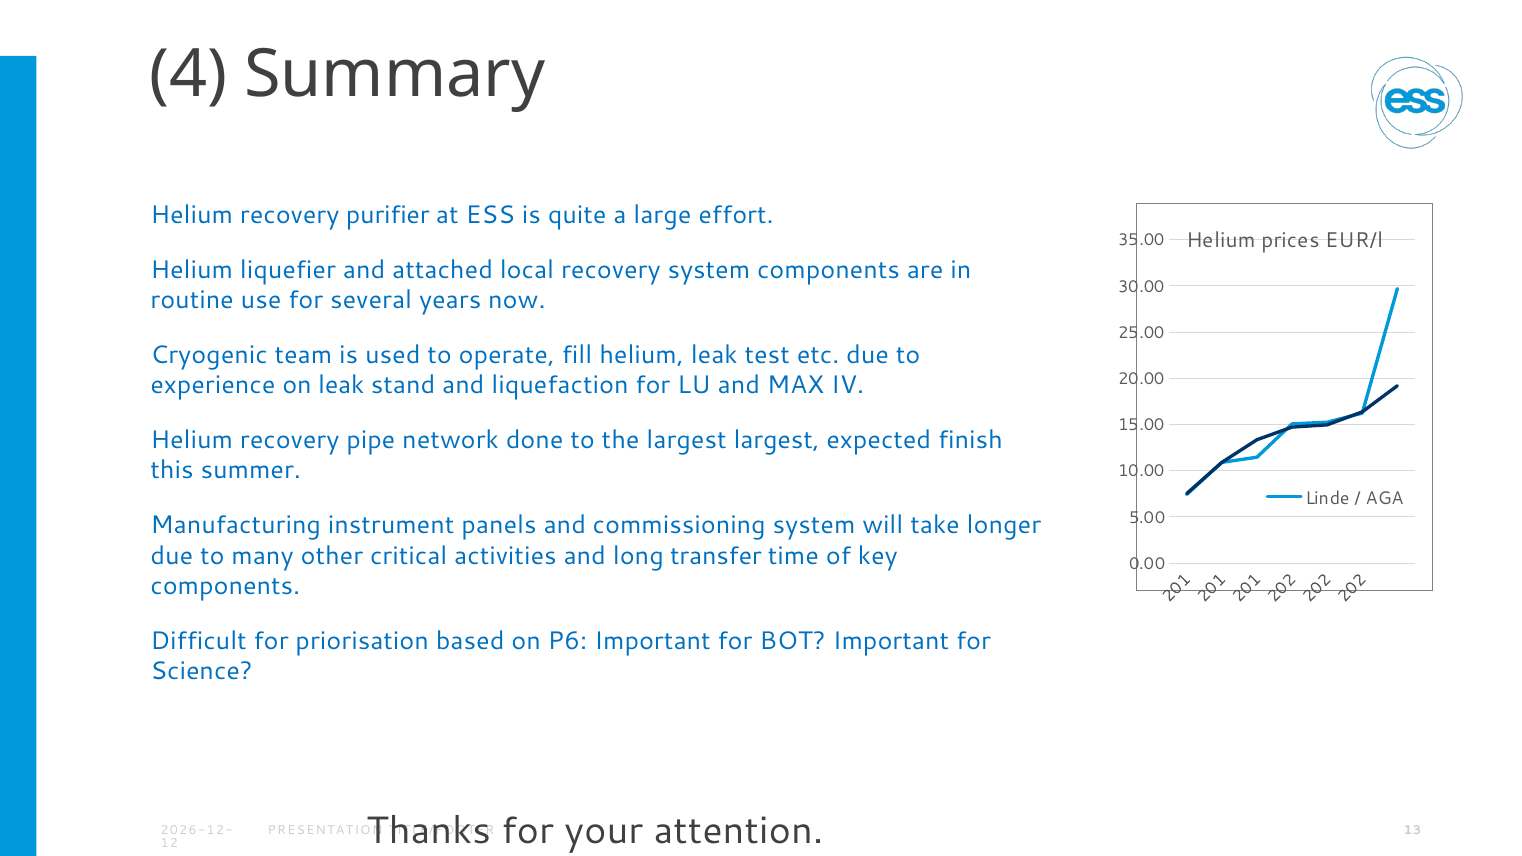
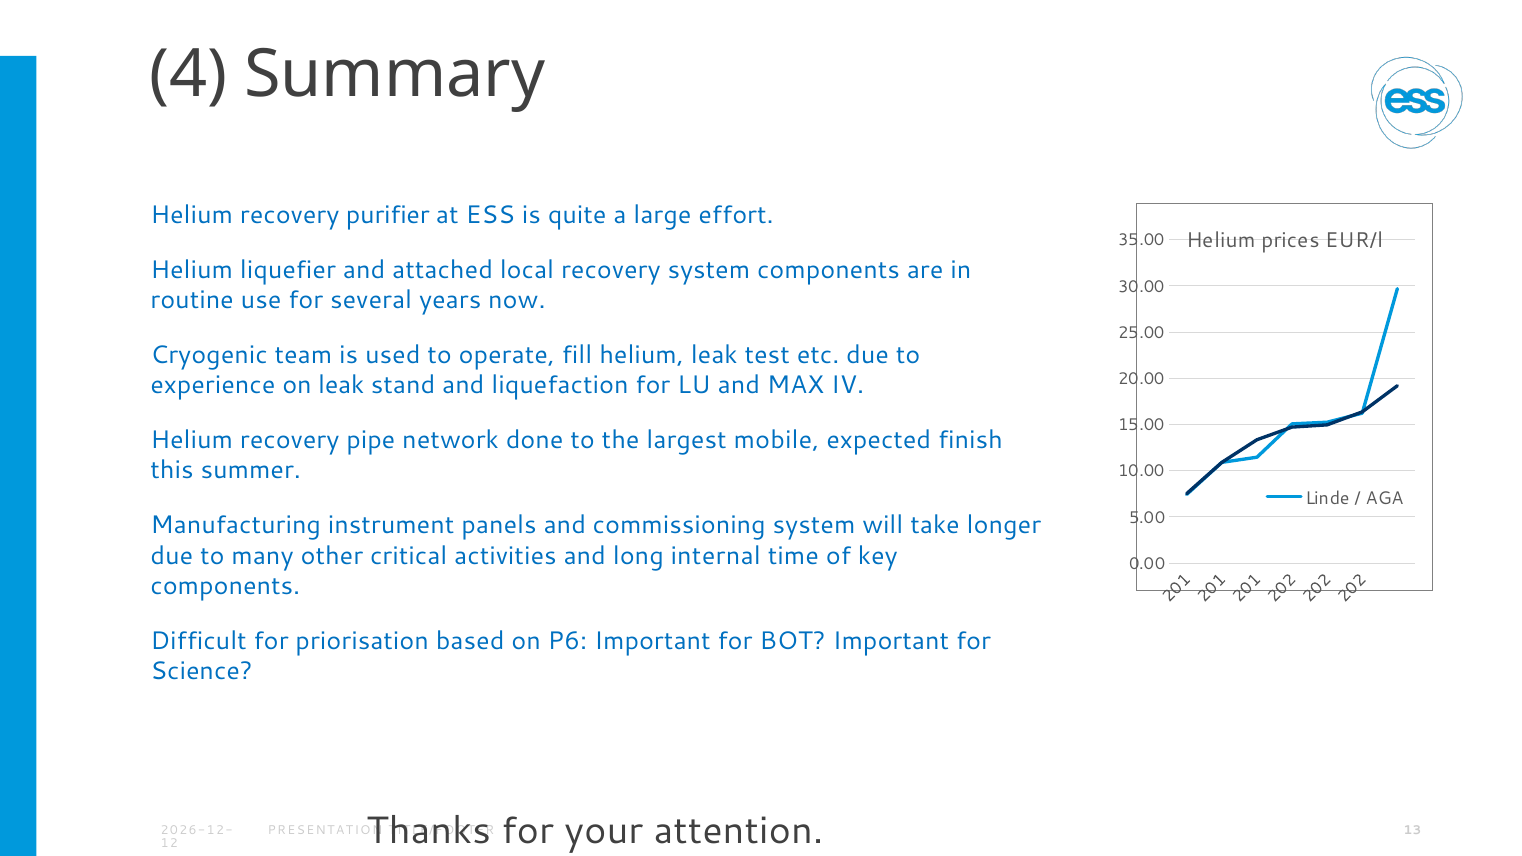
largest largest: largest -> mobile
transfer: transfer -> internal
